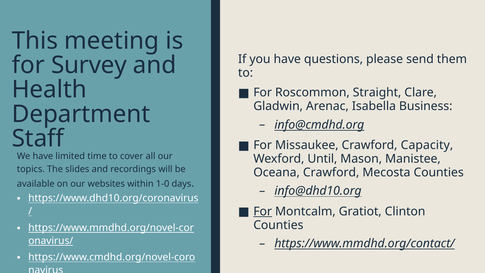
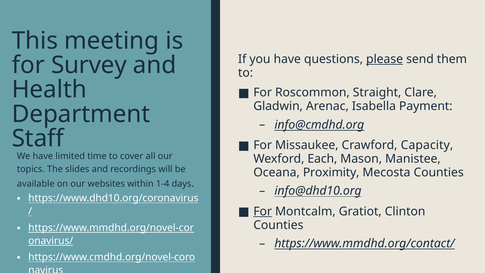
please underline: none -> present
Business: Business -> Payment
Until: Until -> Each
Oceana Crawford: Crawford -> Proximity
1-0: 1-0 -> 1-4
